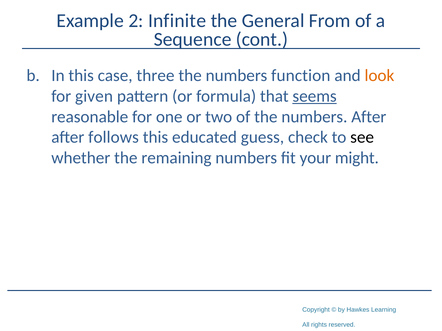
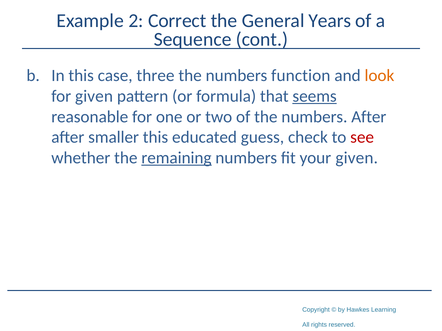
Infinite: Infinite -> Correct
From: From -> Years
follows: follows -> smaller
see colour: black -> red
remaining underline: none -> present
your might: might -> given
